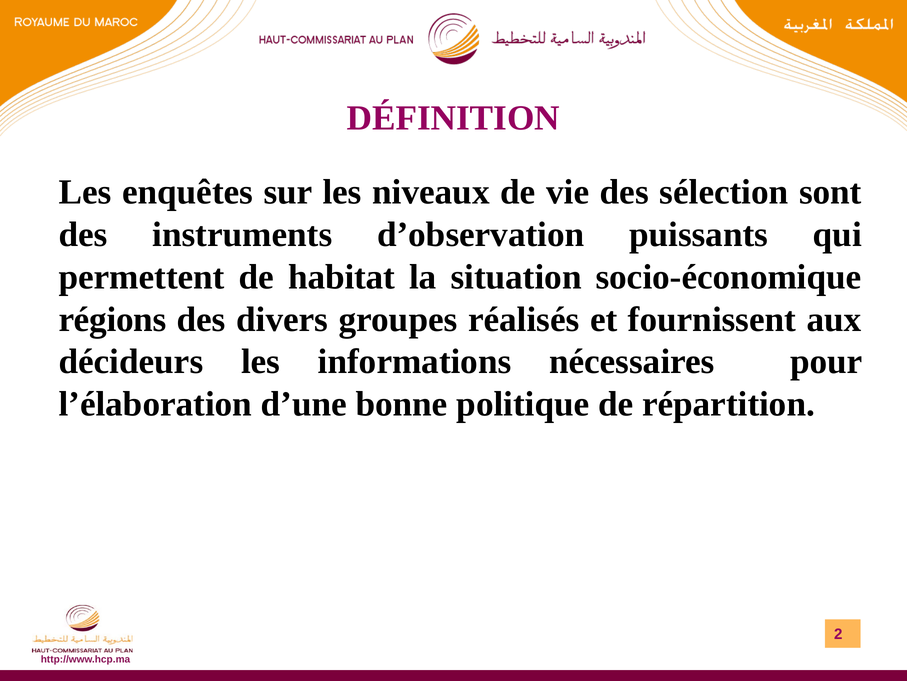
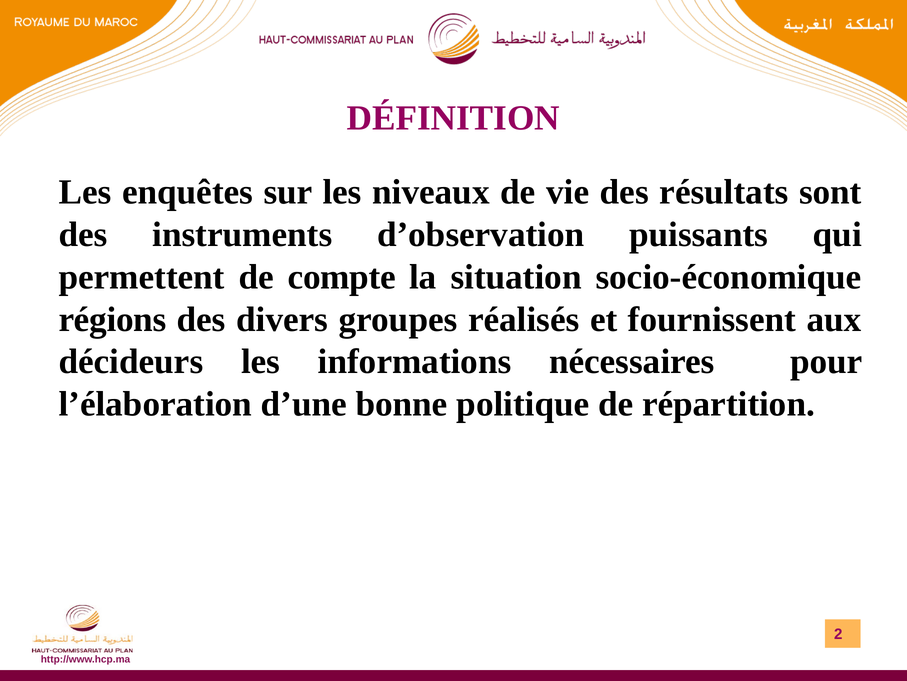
sélection: sélection -> résultats
habitat: habitat -> compte
